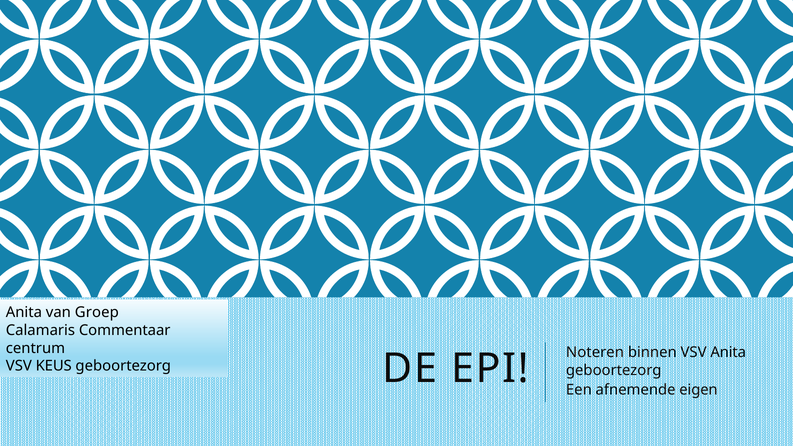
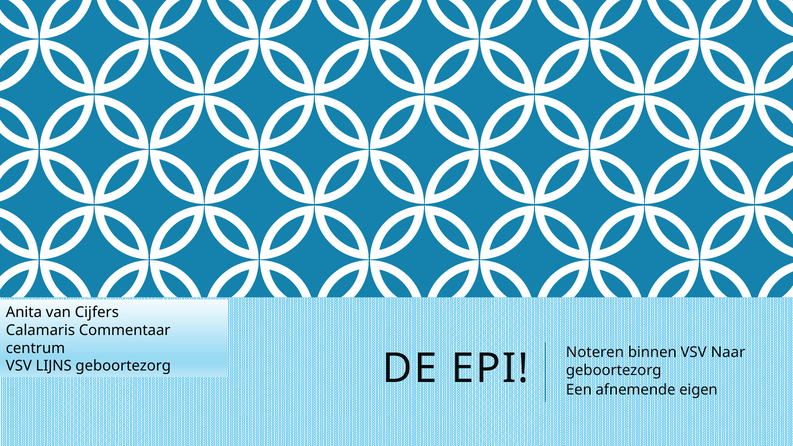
Groep: Groep -> Cijfers
VSV Anita: Anita -> Naar
KEUS: KEUS -> LIJNS
